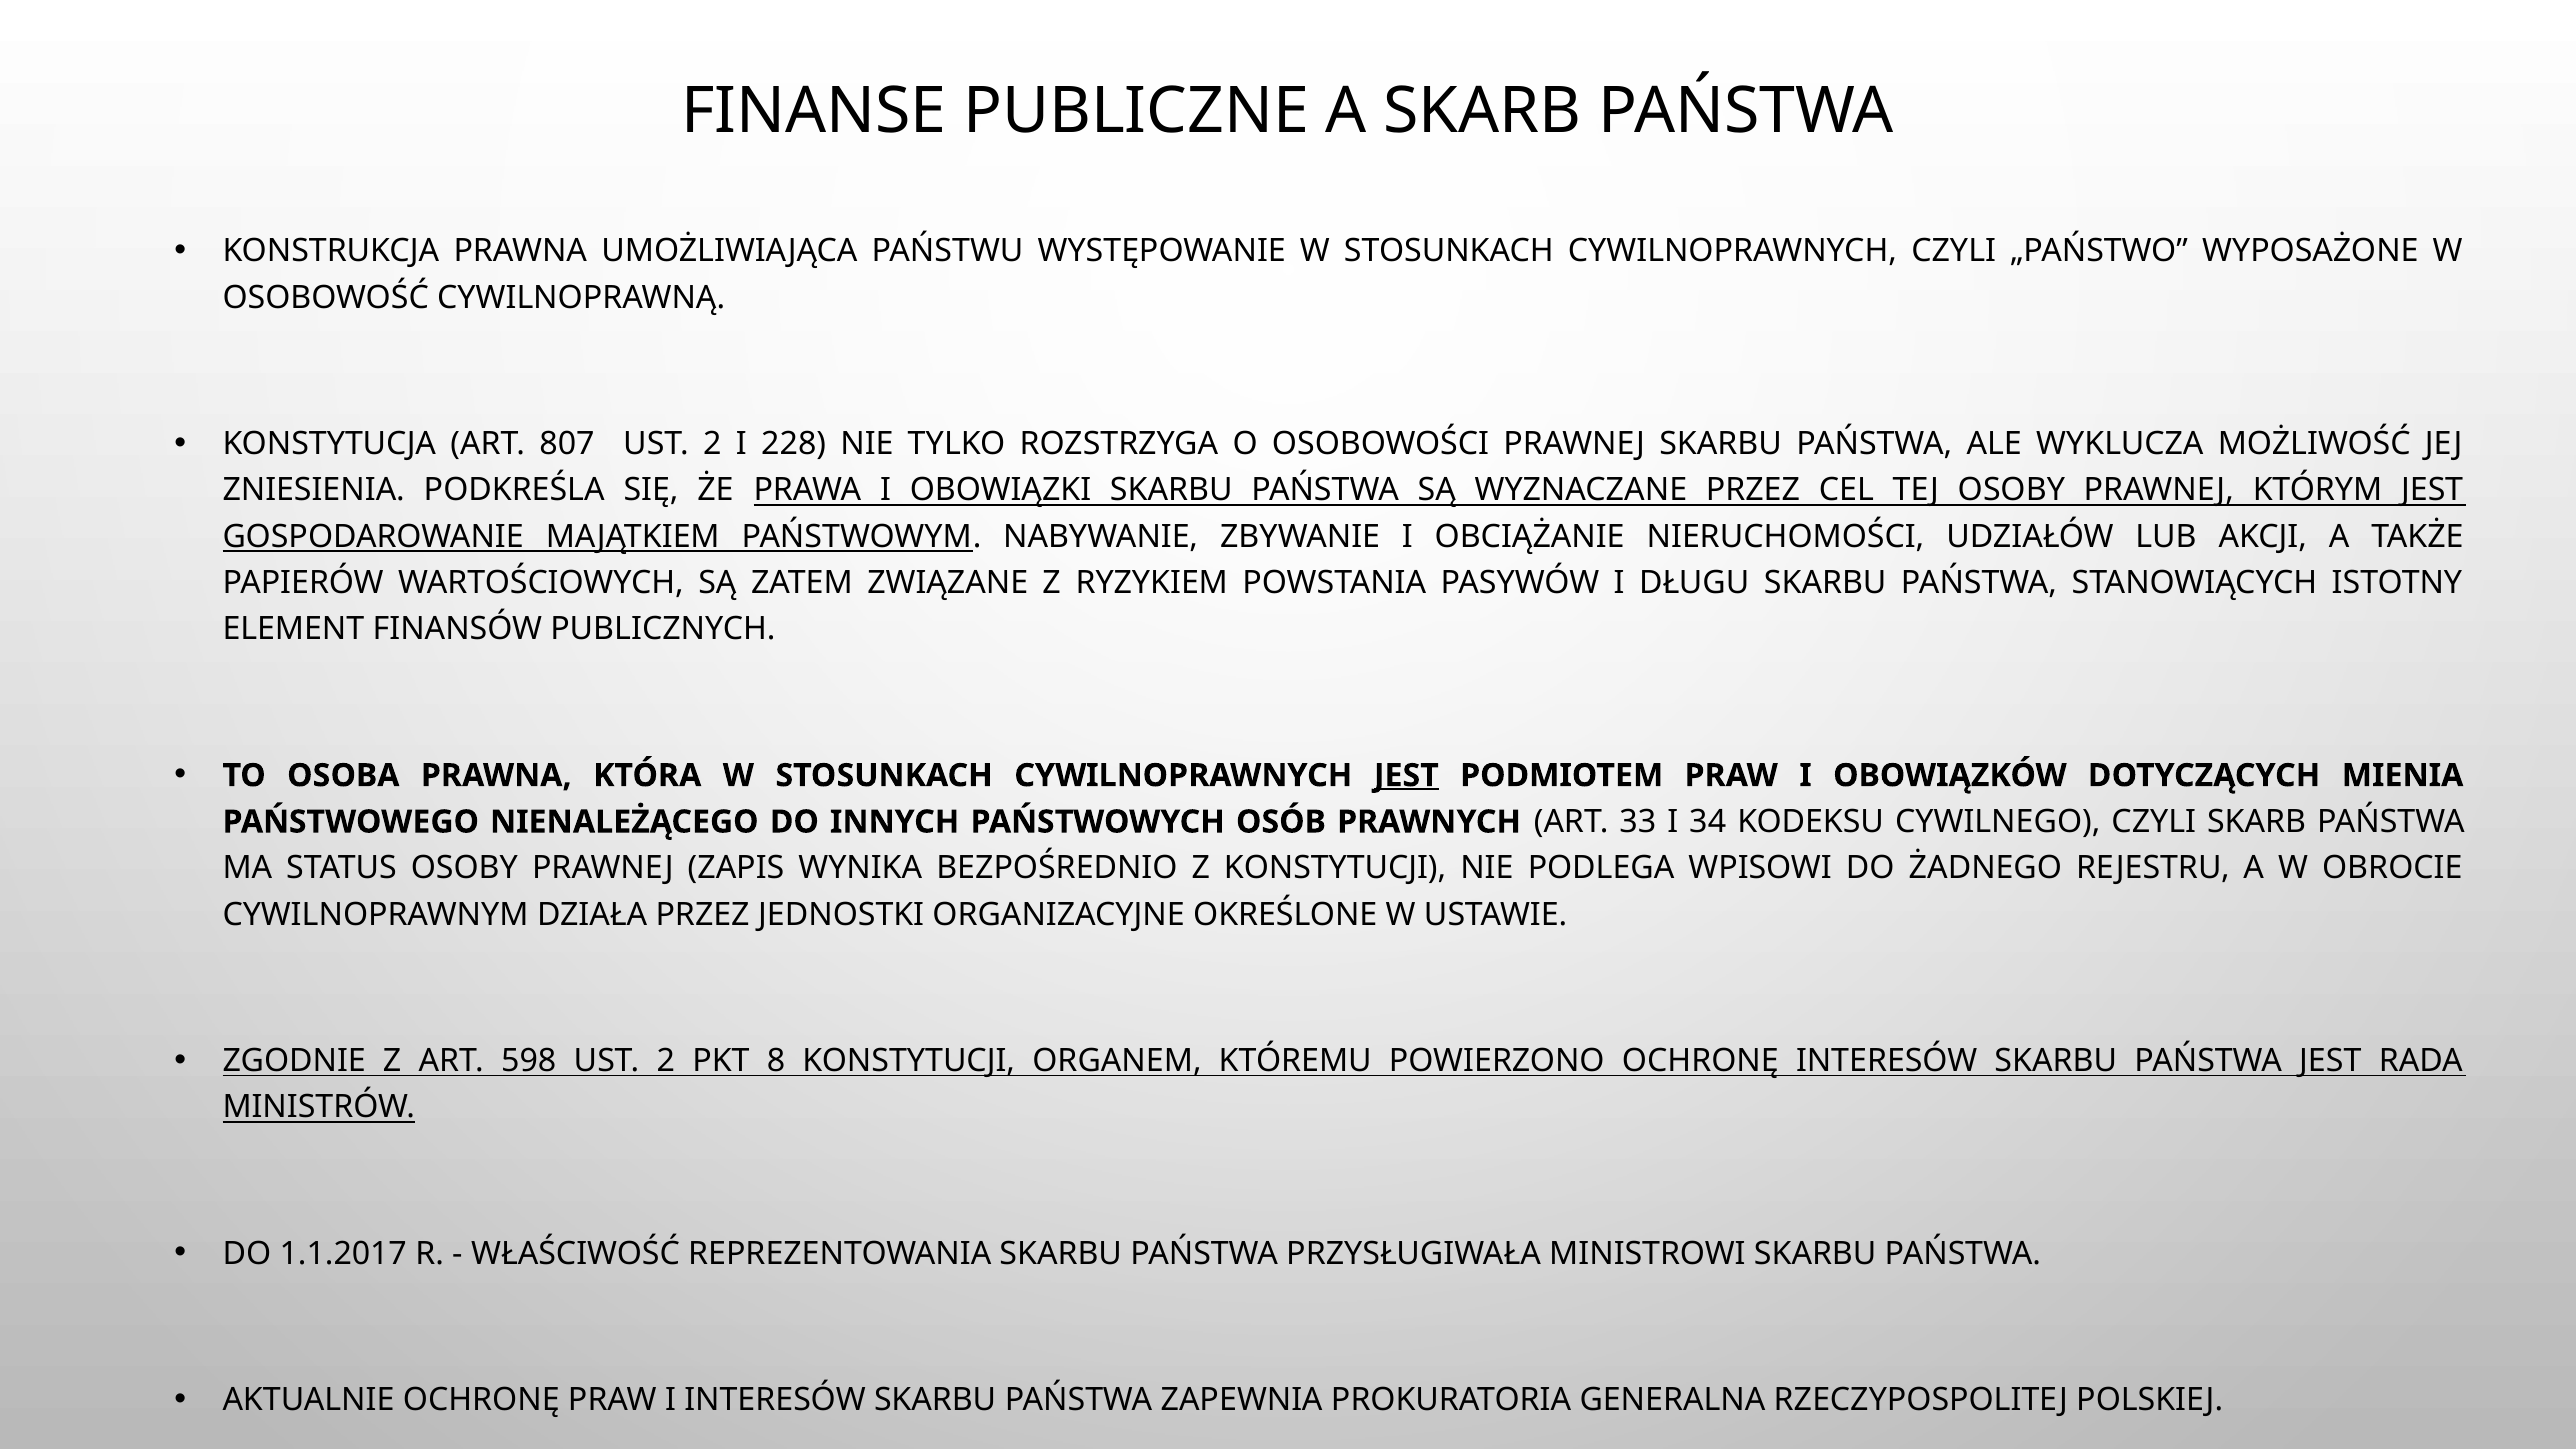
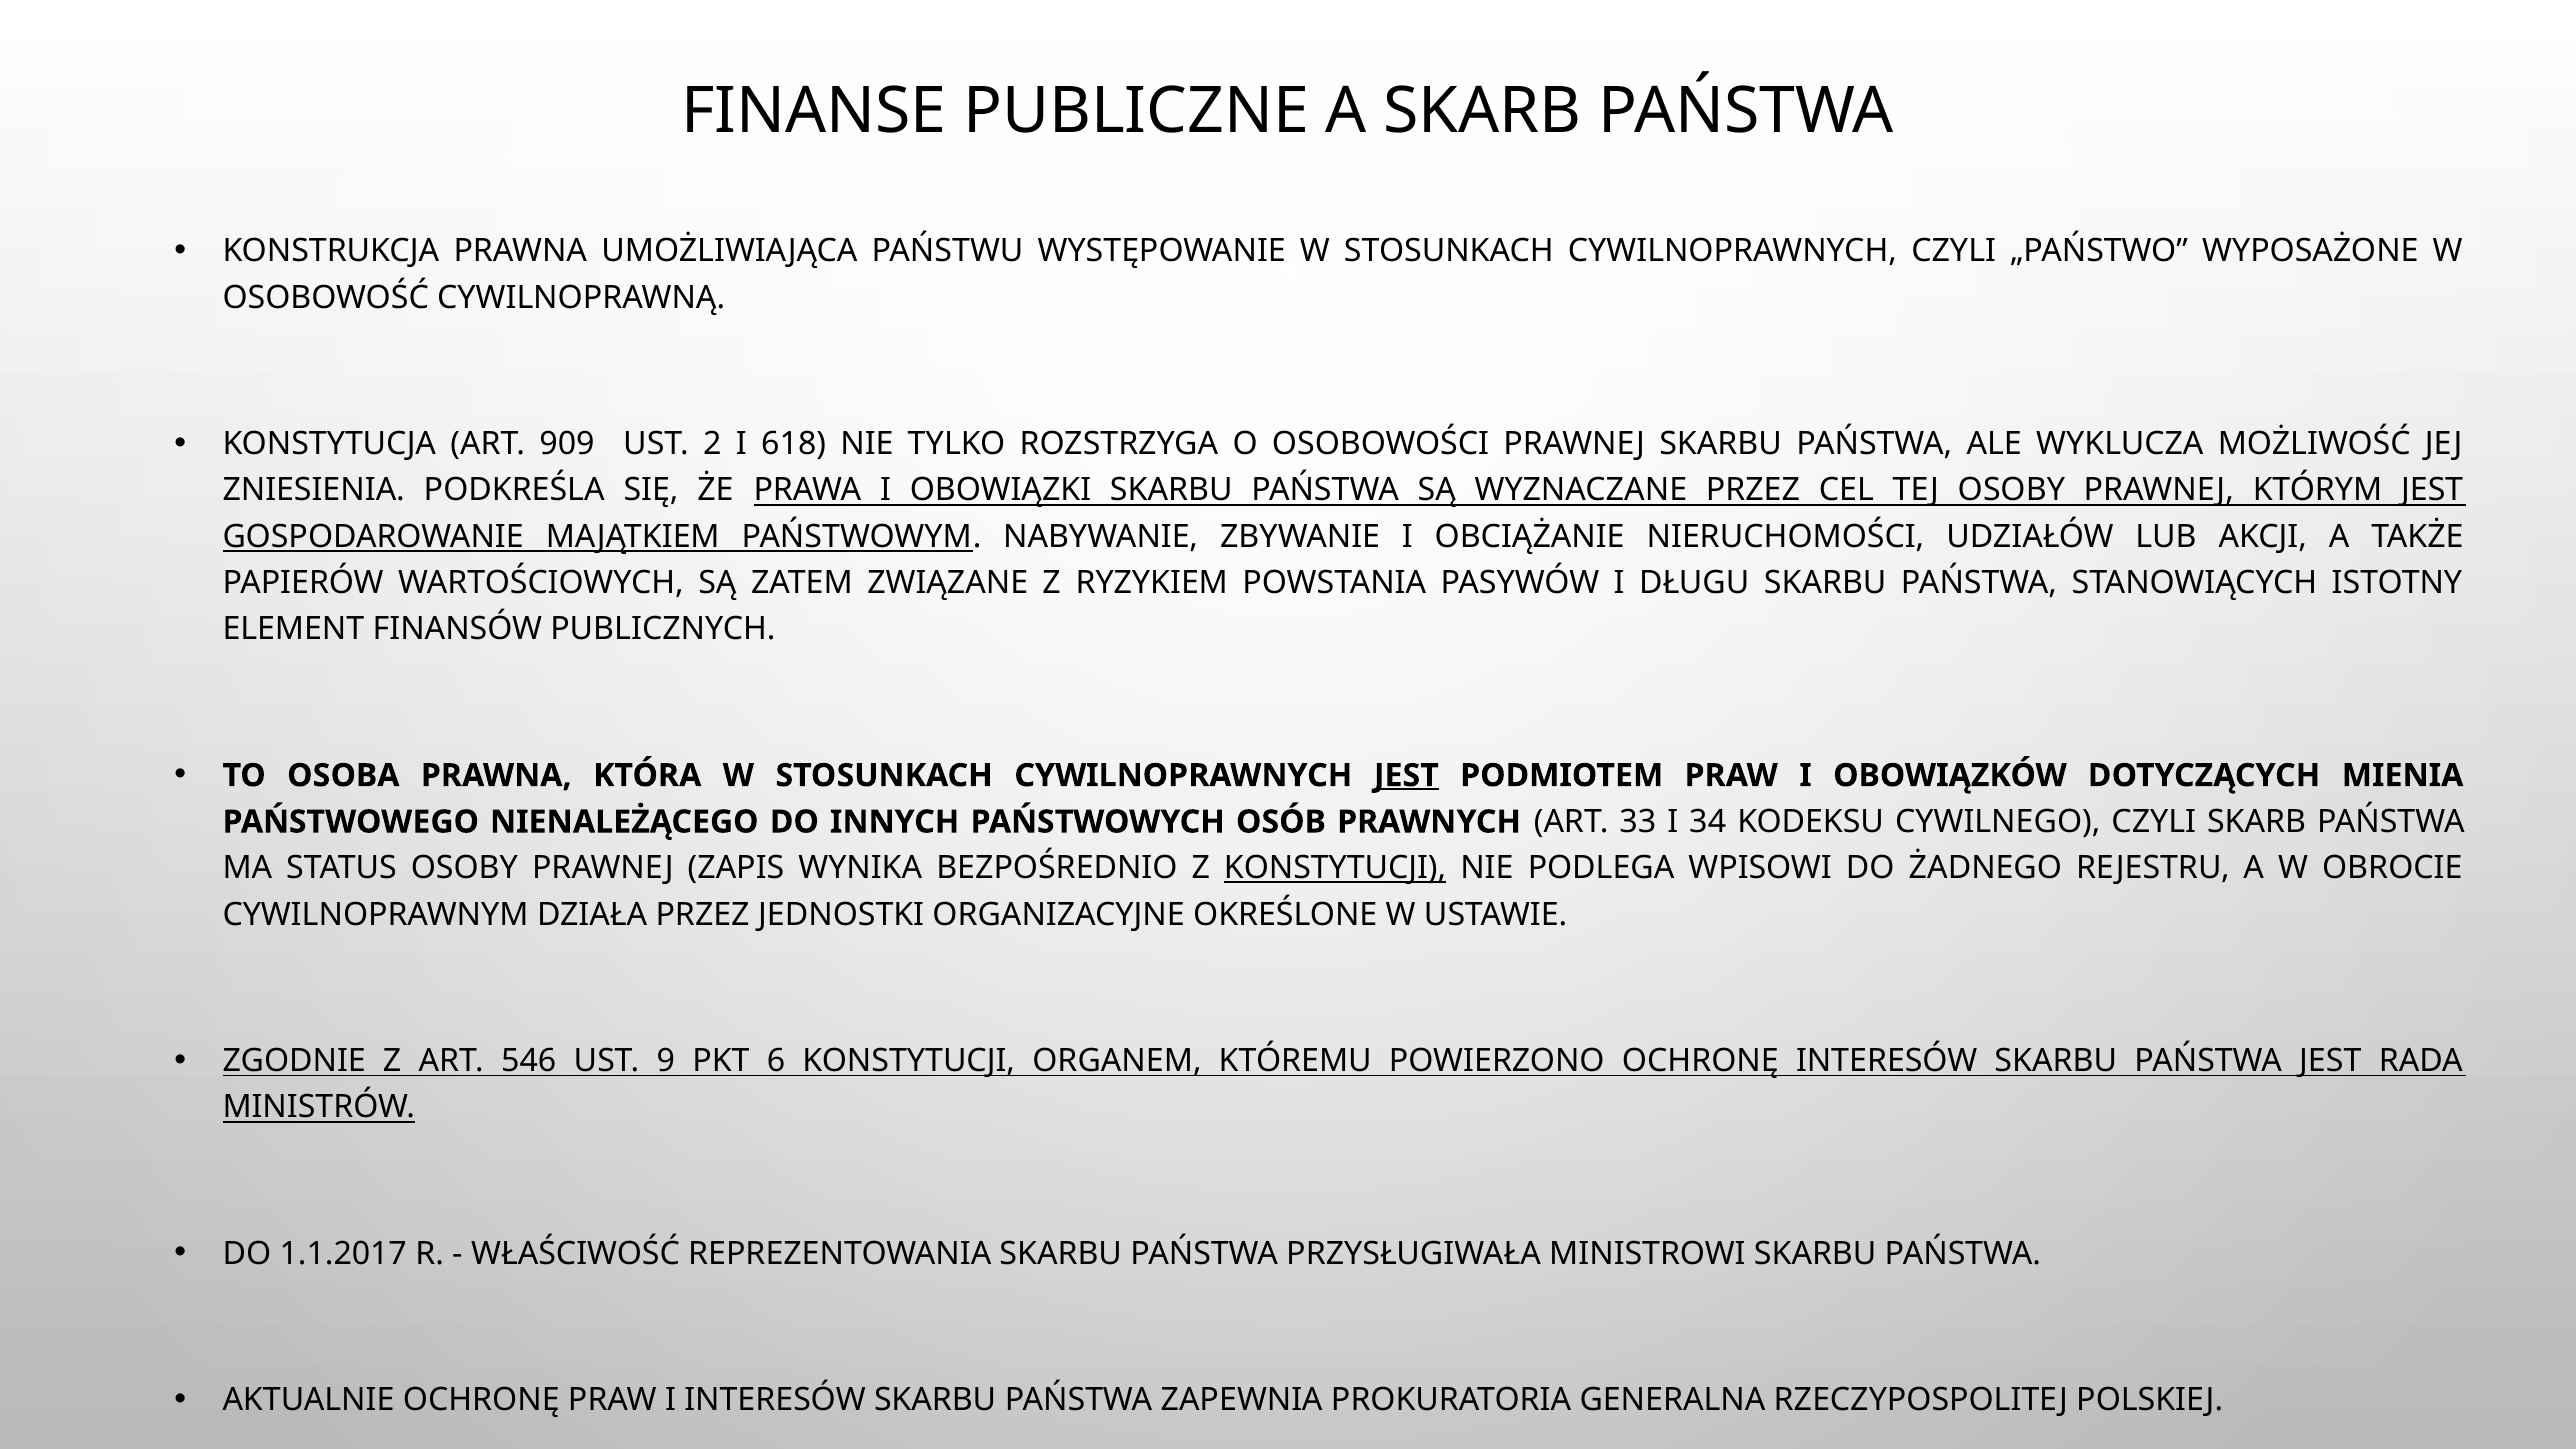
807: 807 -> 909
228: 228 -> 618
KONSTYTUCJI at (1335, 868) underline: none -> present
598: 598 -> 546
2 at (666, 1061): 2 -> 9
8: 8 -> 6
